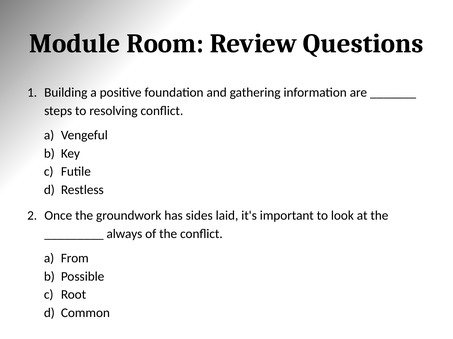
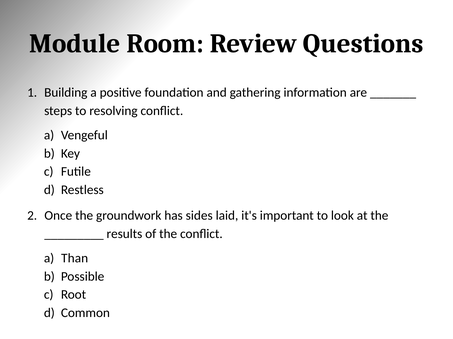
always: always -> results
From: From -> Than
